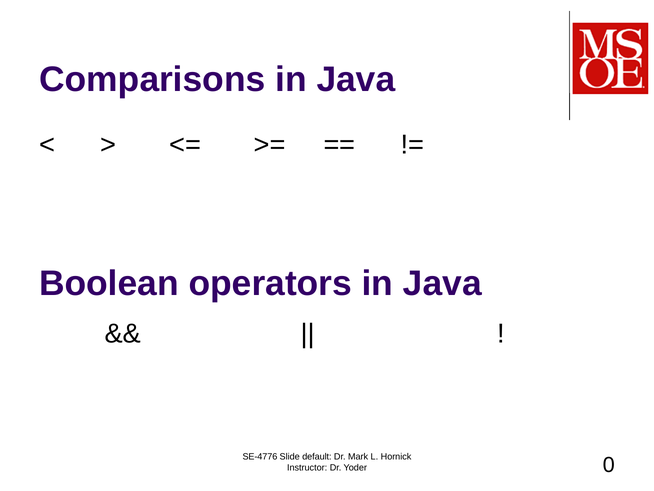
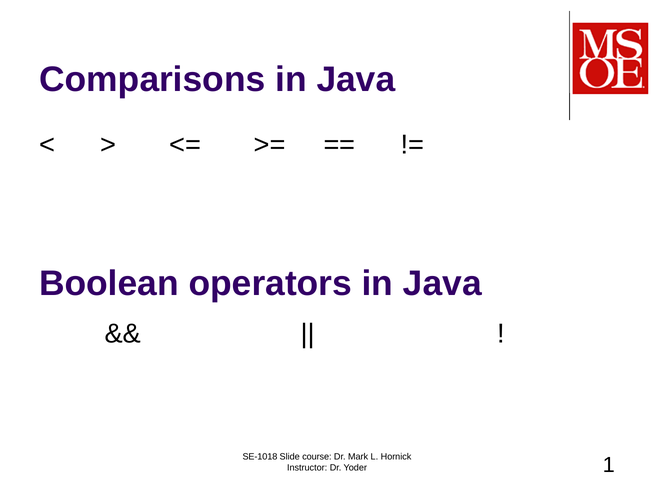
SE-4776: SE-4776 -> SE-1018
default: default -> course
0: 0 -> 1
